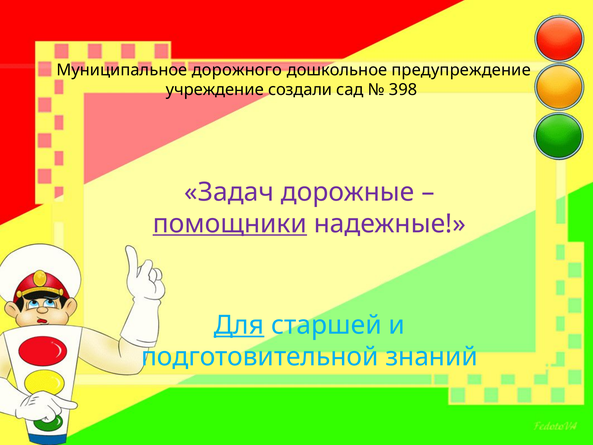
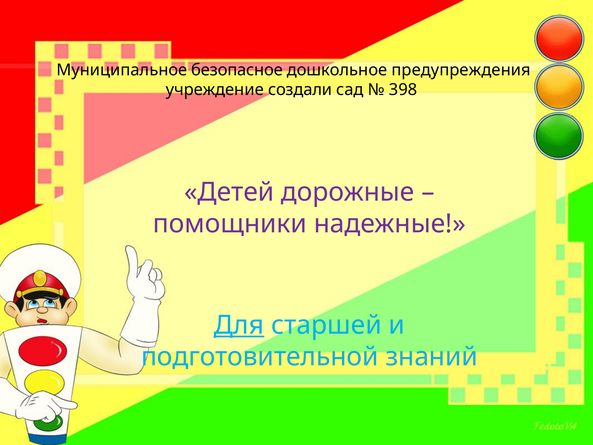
дорожного: дорожного -> безопасное
предупреждение: предупреждение -> предупреждения
Задач: Задач -> Детей
помощники underline: present -> none
